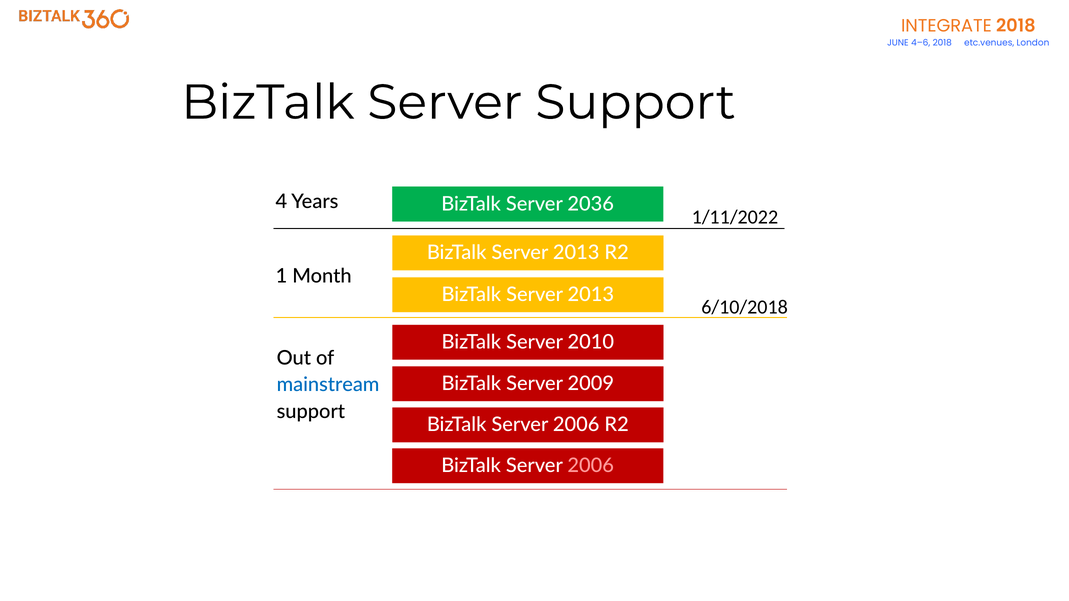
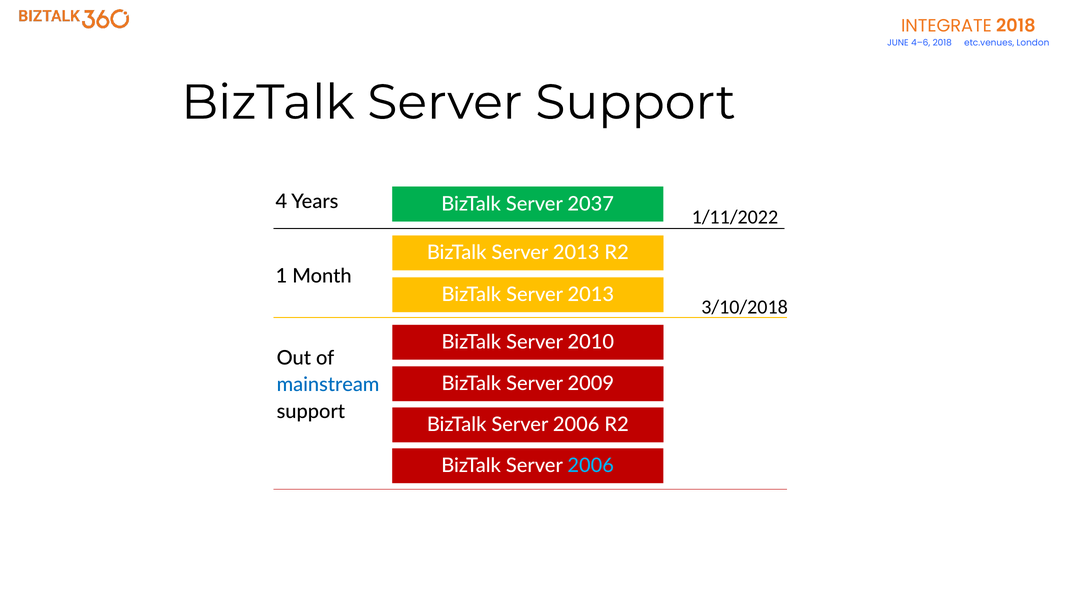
2036: 2036 -> 2037
6/10/2018: 6/10/2018 -> 3/10/2018
2006 at (591, 466) colour: pink -> light blue
